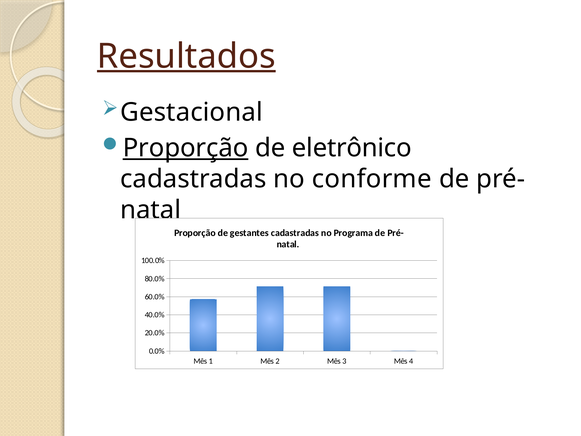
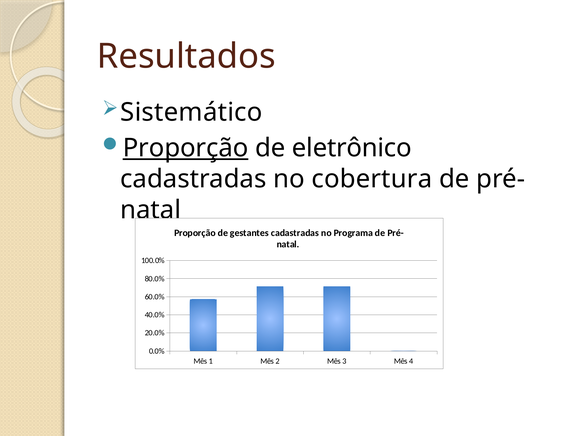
Resultados underline: present -> none
Gestacional: Gestacional -> Sistemático
conforme: conforme -> cobertura
